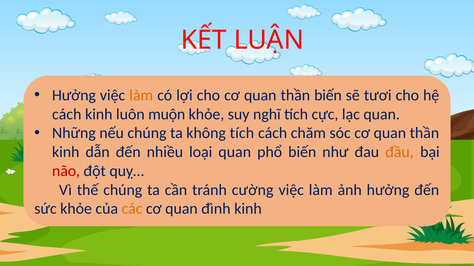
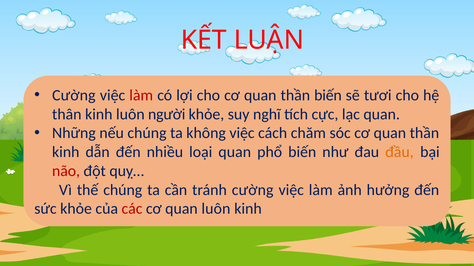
Hưởng at (74, 95): Hưởng -> Cường
làm at (141, 95) colour: orange -> red
cách at (67, 114): cách -> thân
muộn: muộn -> người
không tích: tích -> việc
các colour: orange -> red
quan đình: đình -> luôn
